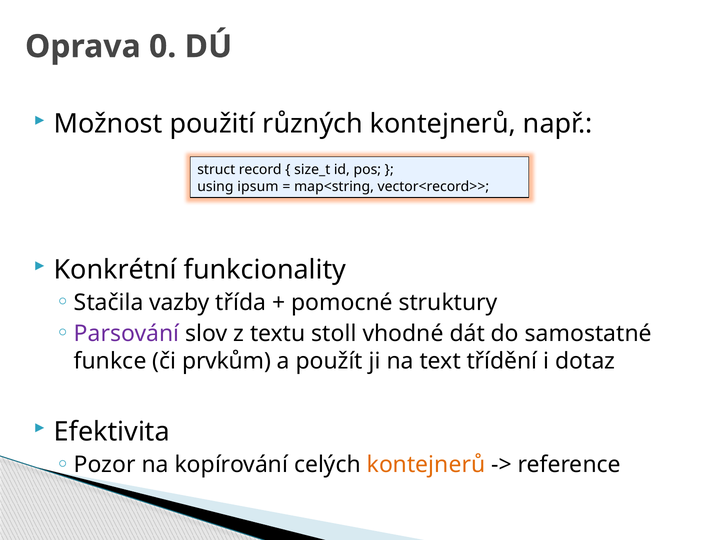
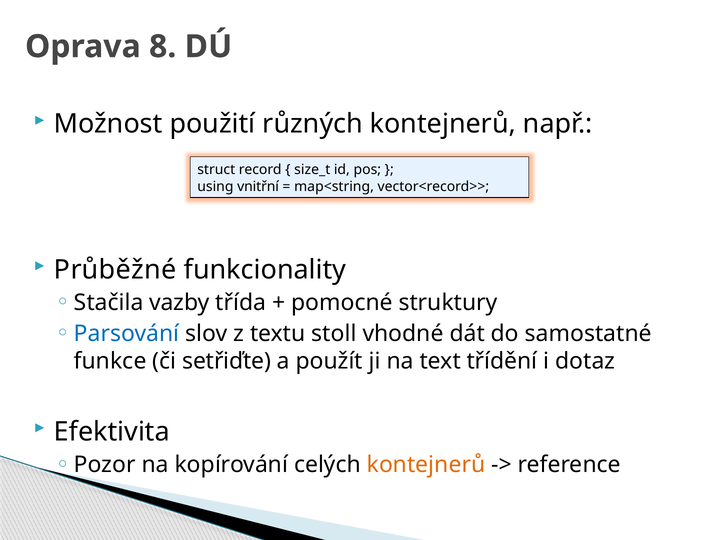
0: 0 -> 8
ipsum: ipsum -> vnitřní
Konkrétní: Konkrétní -> Průběžné
Parsování colour: purple -> blue
prvkům: prvkům -> setřiďte
